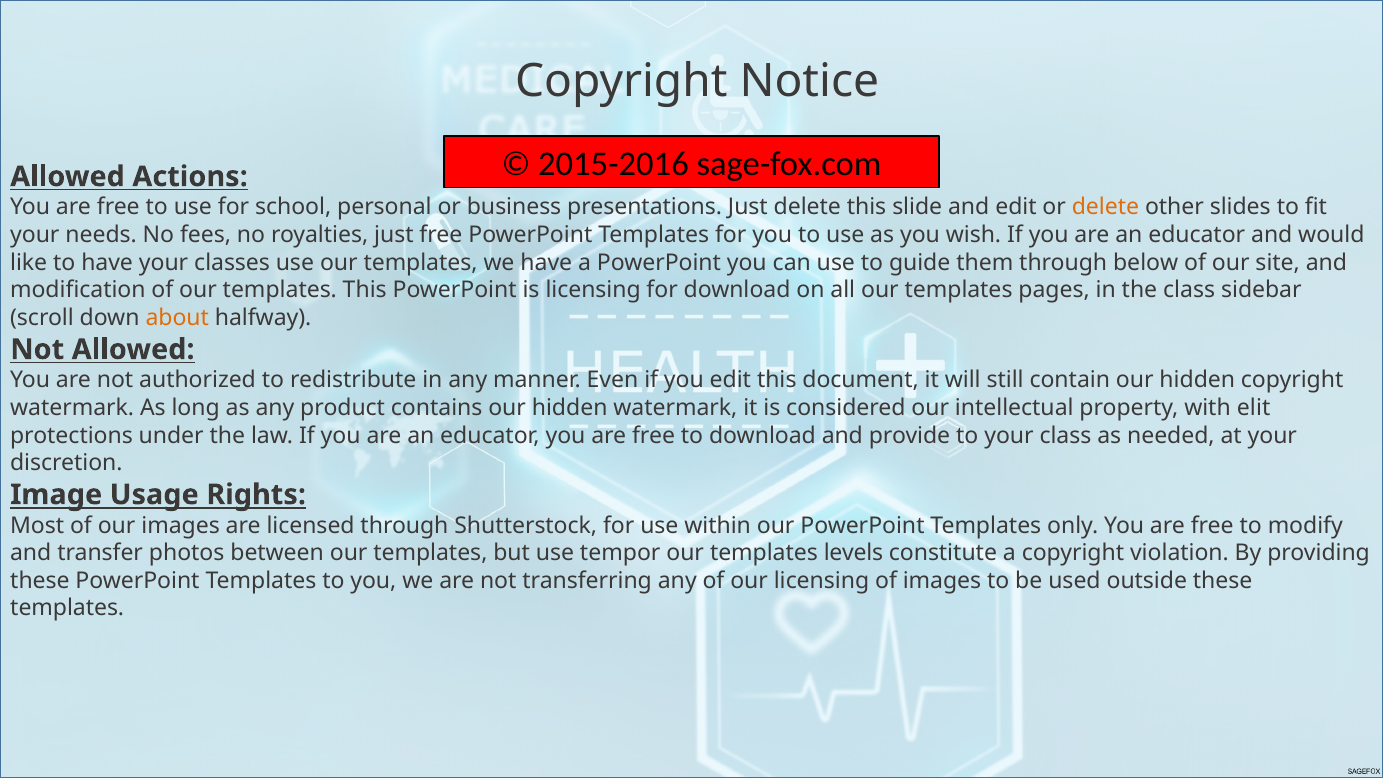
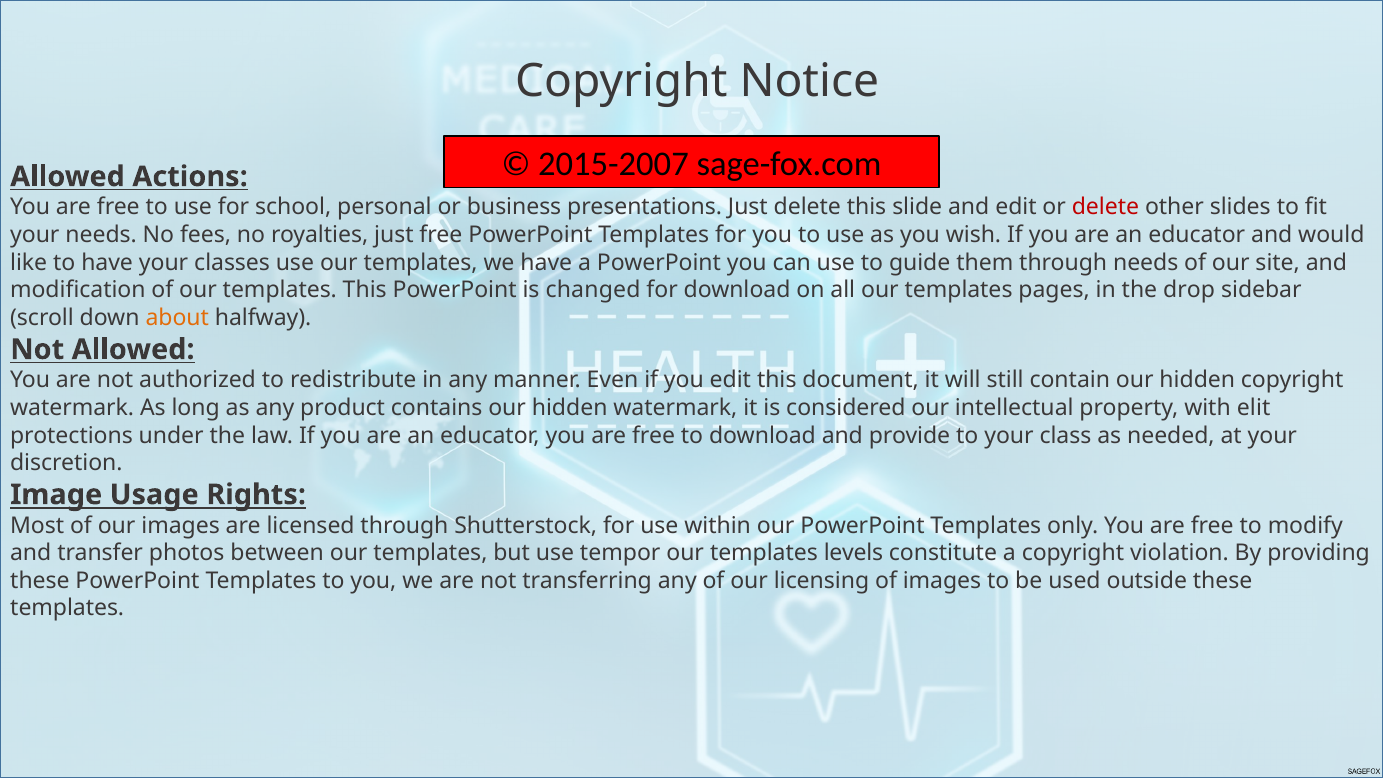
2015-2016: 2015-2016 -> 2015-2007
delete at (1105, 207) colour: orange -> red
through below: below -> needs
is licensing: licensing -> changed
the class: class -> drop
